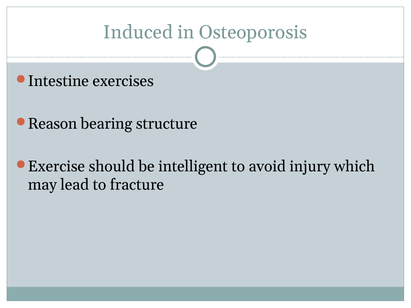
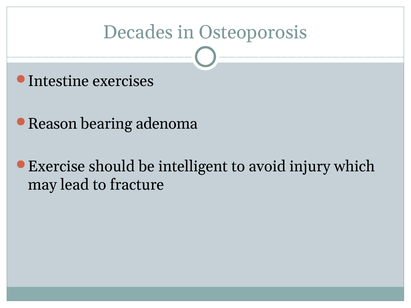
Induced: Induced -> Decades
structure: structure -> adenoma
